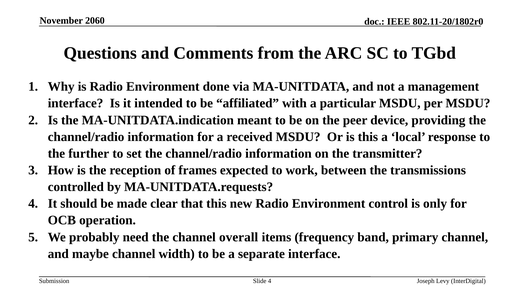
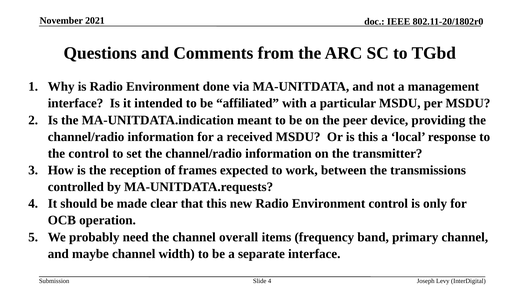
2060: 2060 -> 2021
the further: further -> control
